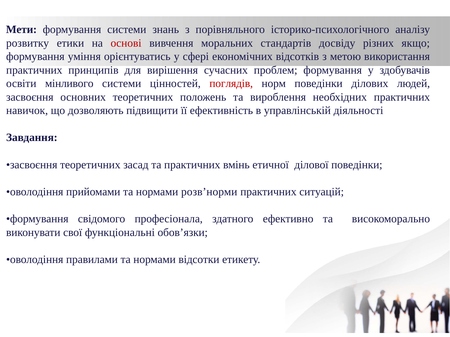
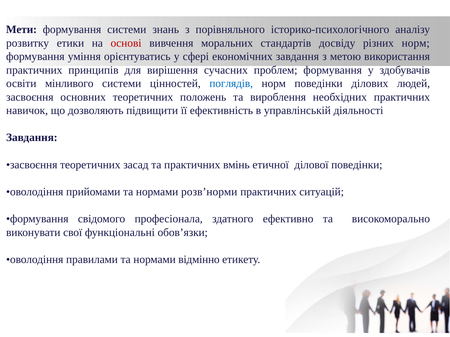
різних якщо: якщо -> норм
економічних відсотків: відсотків -> завдання
поглядів colour: red -> blue
відсотки: відсотки -> відмінно
